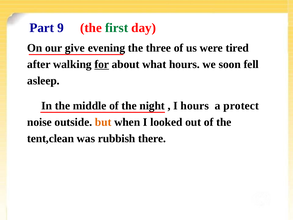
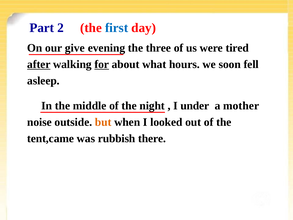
9: 9 -> 2
first colour: green -> blue
after underline: none -> present
I hours: hours -> under
protect: protect -> mother
tent,clean: tent,clean -> tent,came
